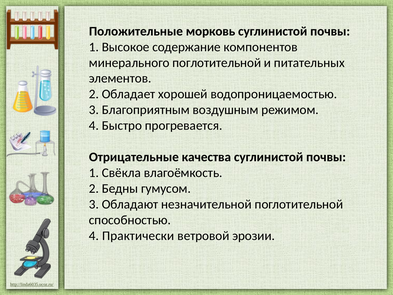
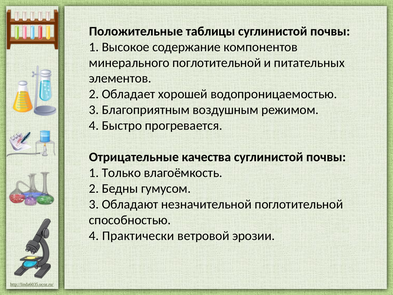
морковь: морковь -> таблицы
Свёкла: Свёкла -> Только
